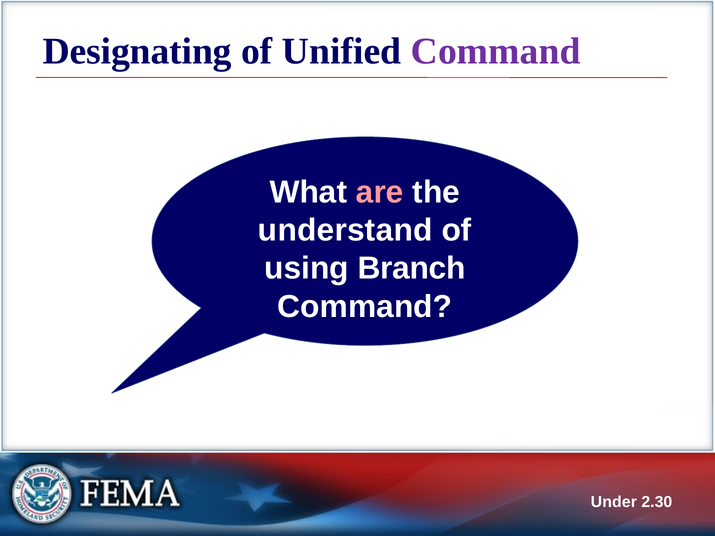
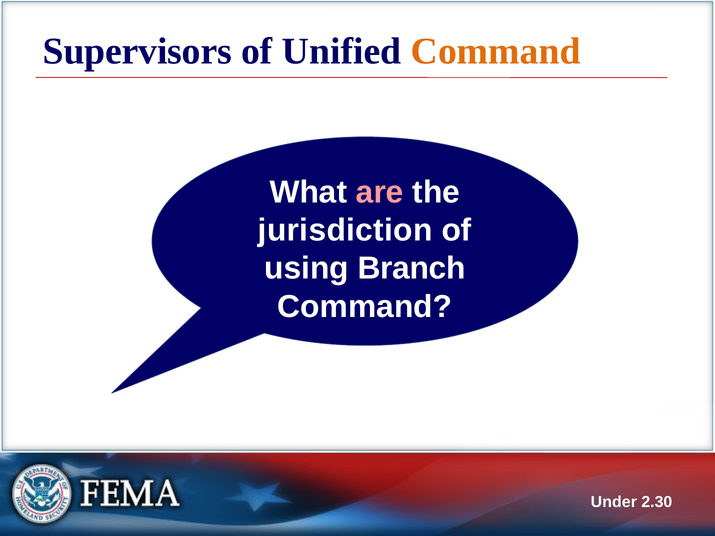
Designating: Designating -> Supervisors
Command at (496, 51) colour: purple -> orange
understand: understand -> jurisdiction
